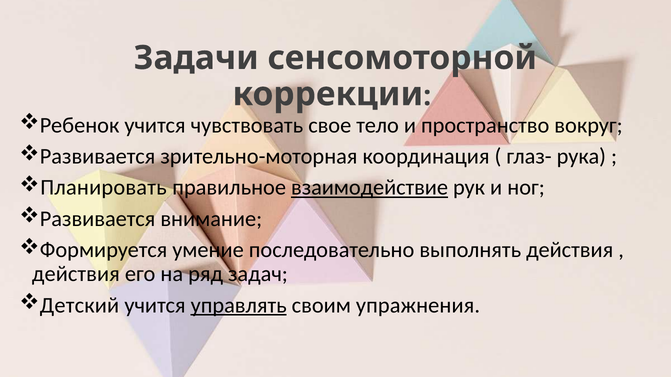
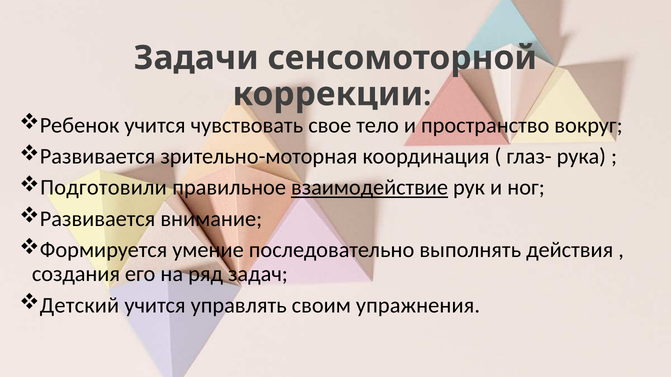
Планировать: Планировать -> Подготовили
действия at (76, 274): действия -> создания
управлять underline: present -> none
